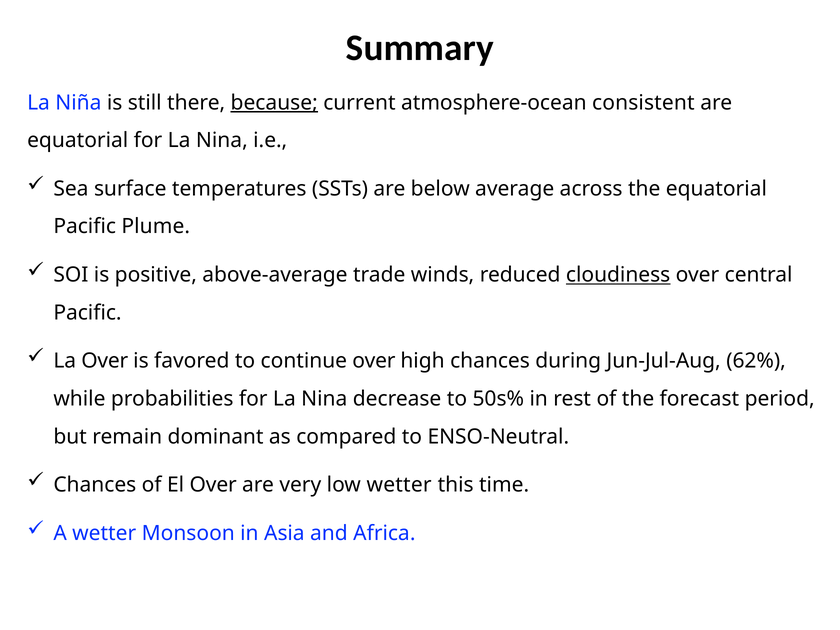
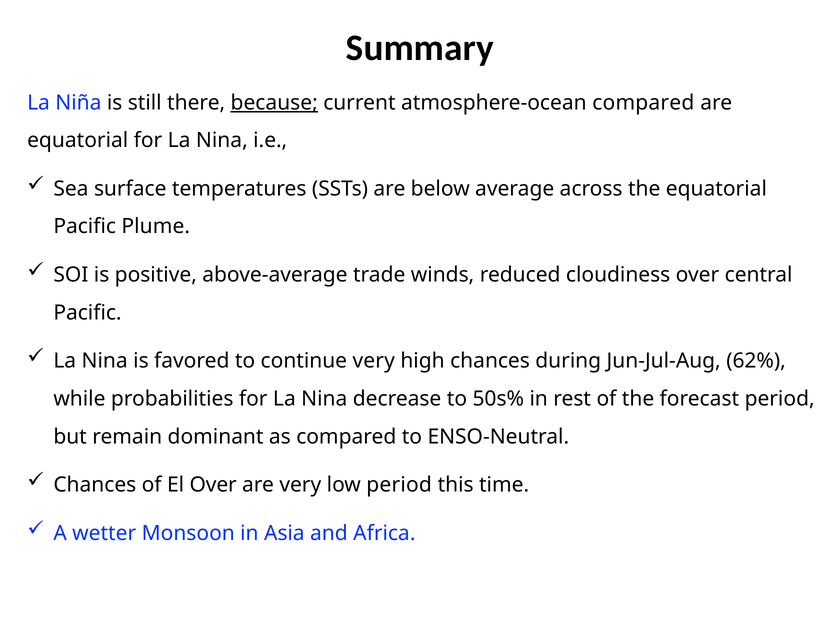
atmosphere-ocean consistent: consistent -> compared
cloudiness underline: present -> none
Over at (105, 361): Over -> Nina
continue over: over -> very
low wetter: wetter -> period
